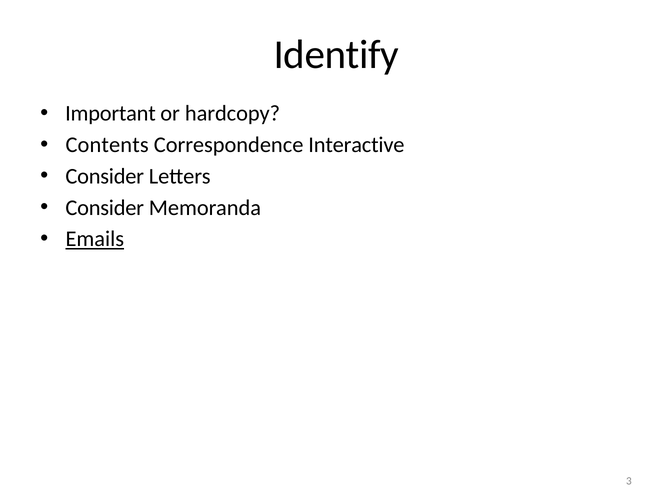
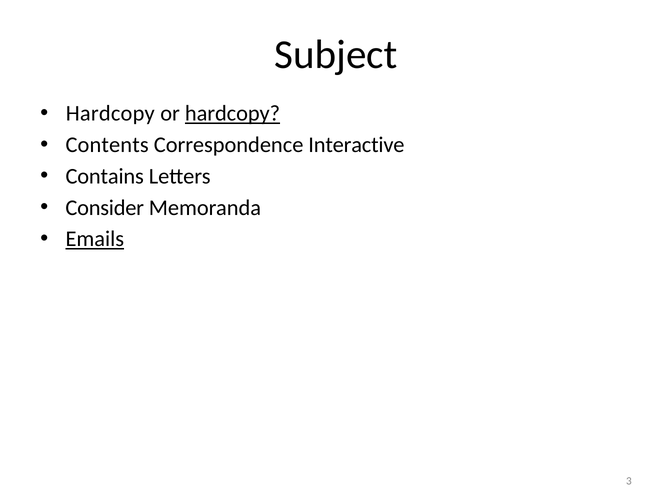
Identify: Identify -> Subject
Important at (110, 114): Important -> Hardcopy
hardcopy at (232, 114) underline: none -> present
Consider at (105, 176): Consider -> Contains
